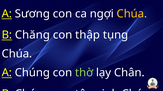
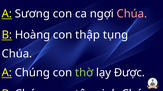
Chúa at (132, 14) colour: yellow -> pink
Chăng: Chăng -> Hoàng
Chân: Chân -> Được
